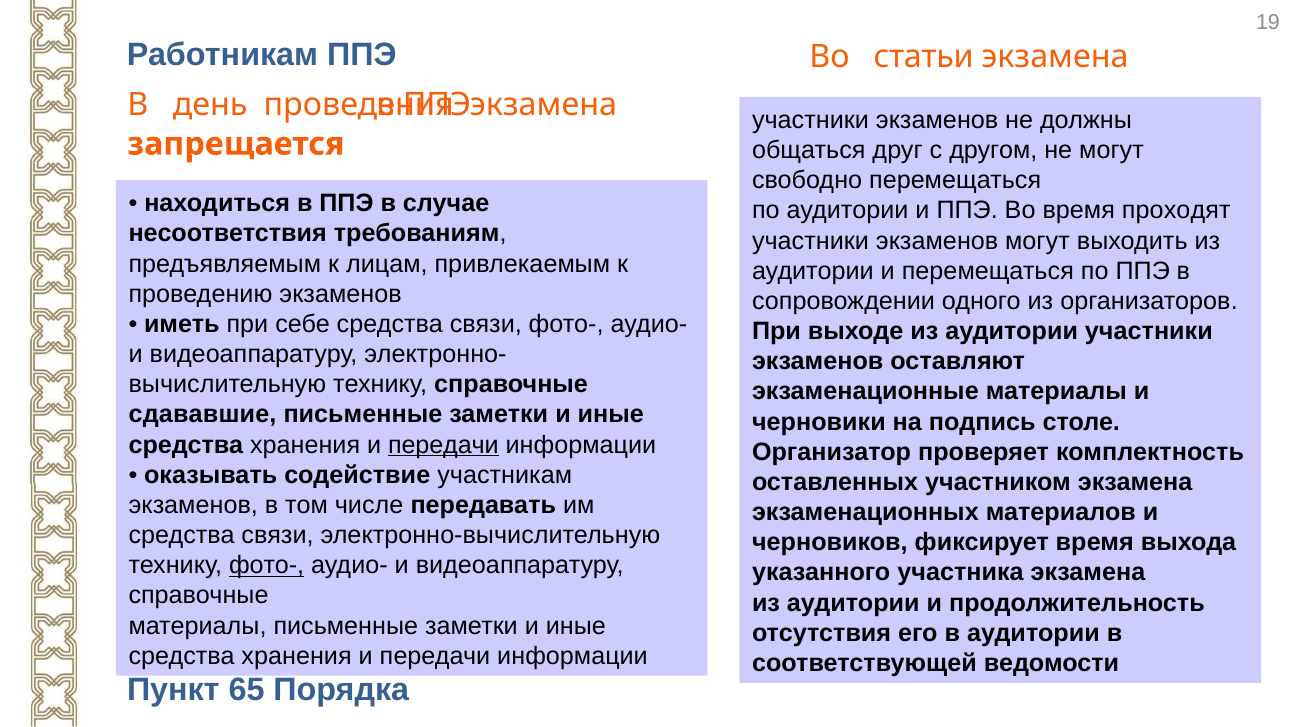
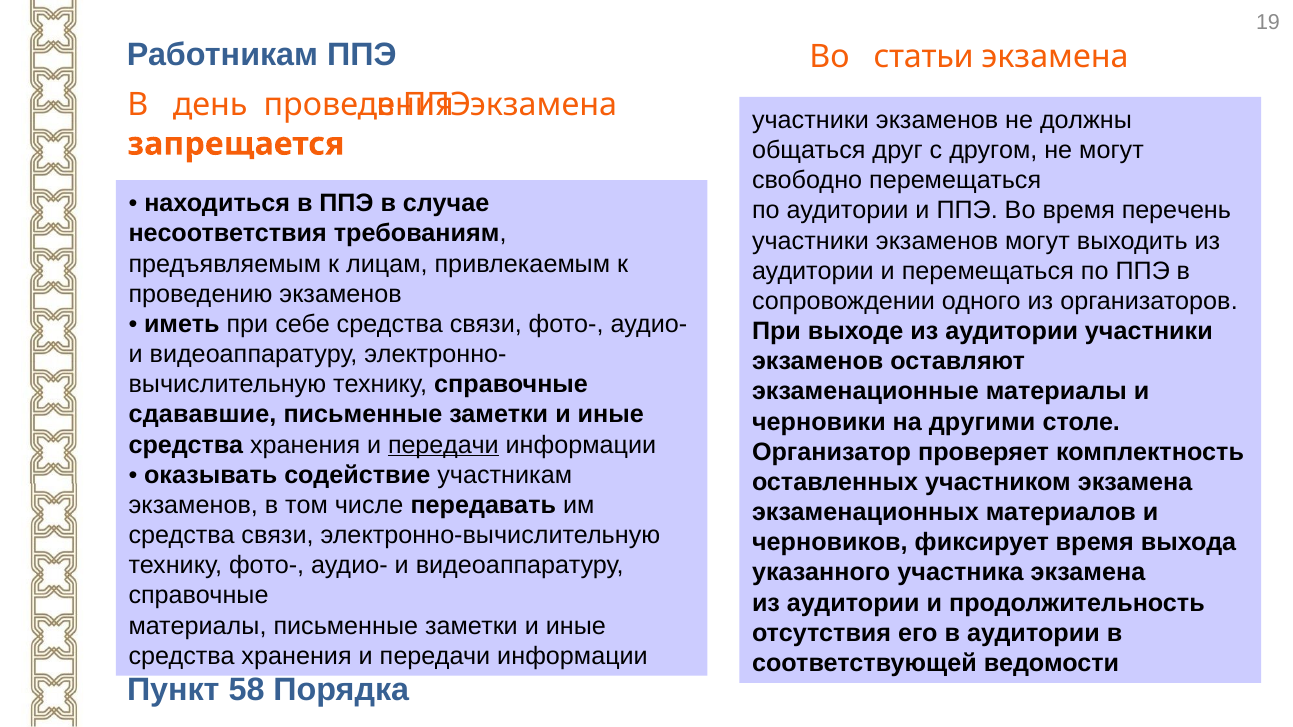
проходят: проходят -> перечень
подпись: подпись -> другими
фото- at (267, 566) underline: present -> none
65: 65 -> 58
